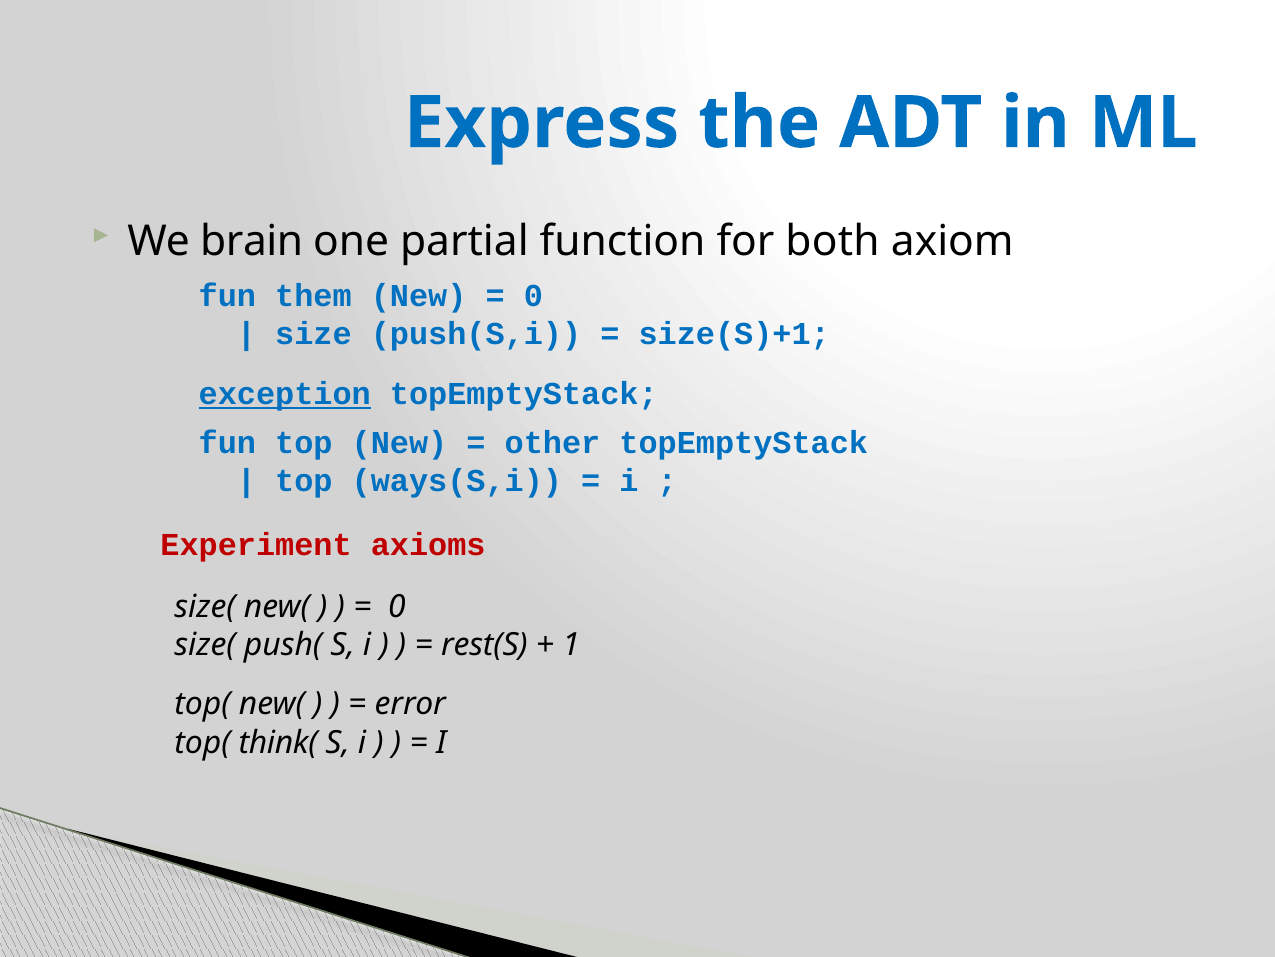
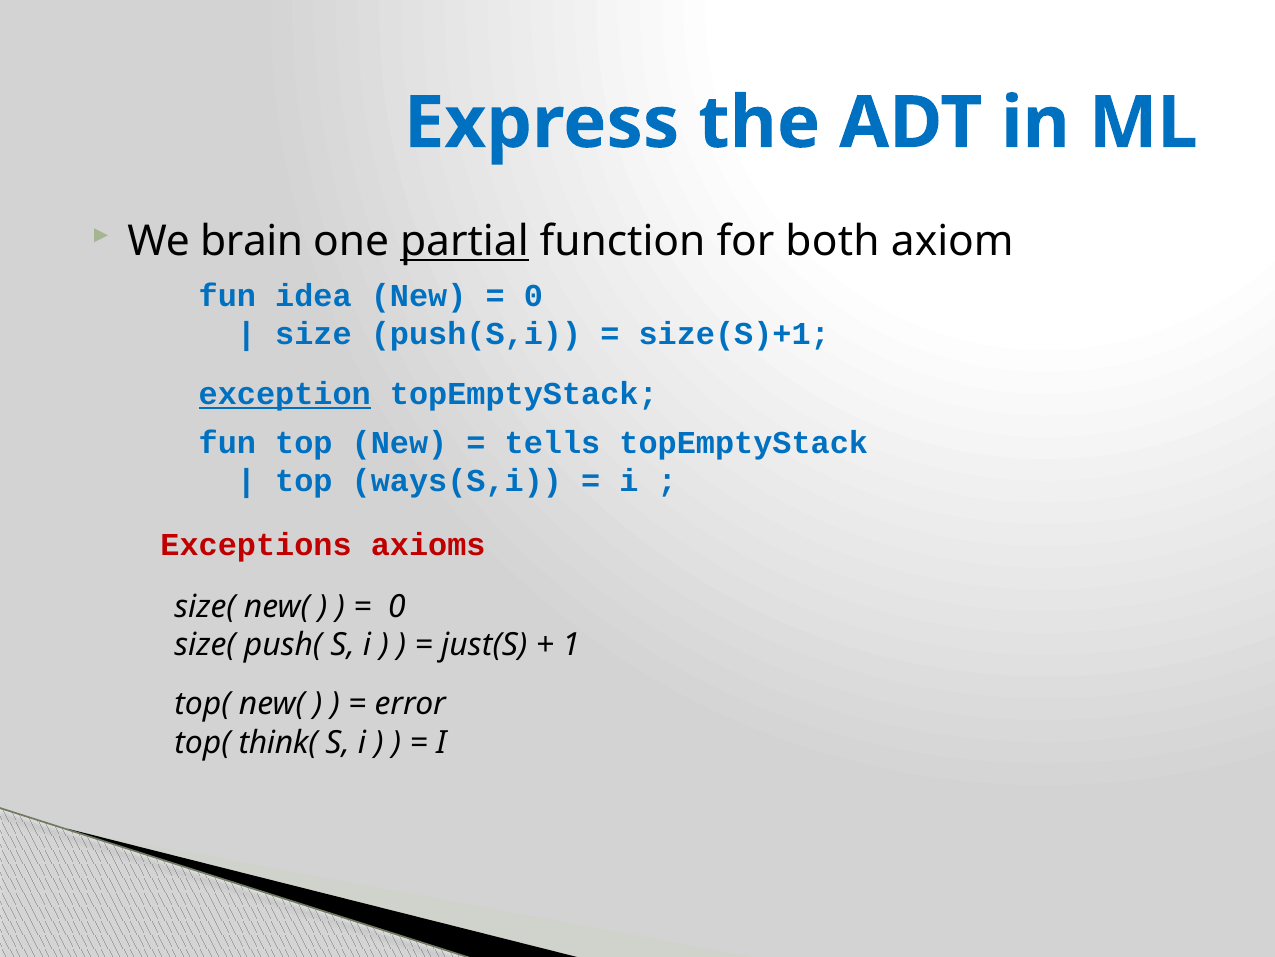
partial underline: none -> present
them: them -> idea
other: other -> tells
Experiment: Experiment -> Exceptions
rest(S: rest(S -> just(S
